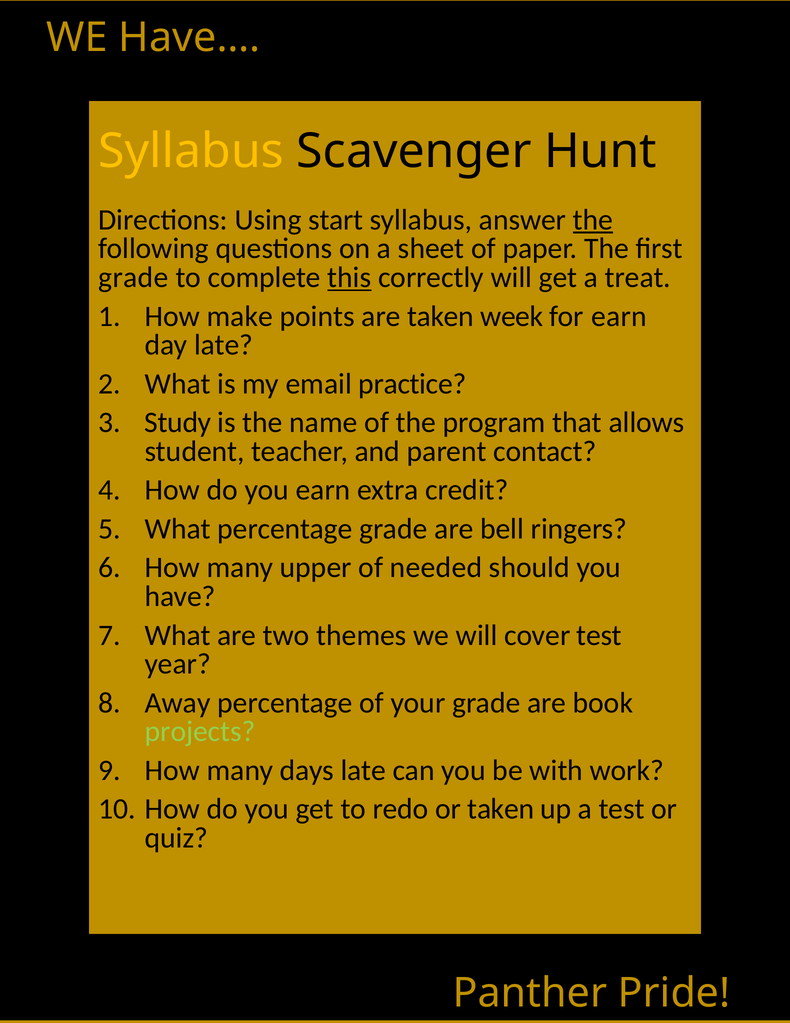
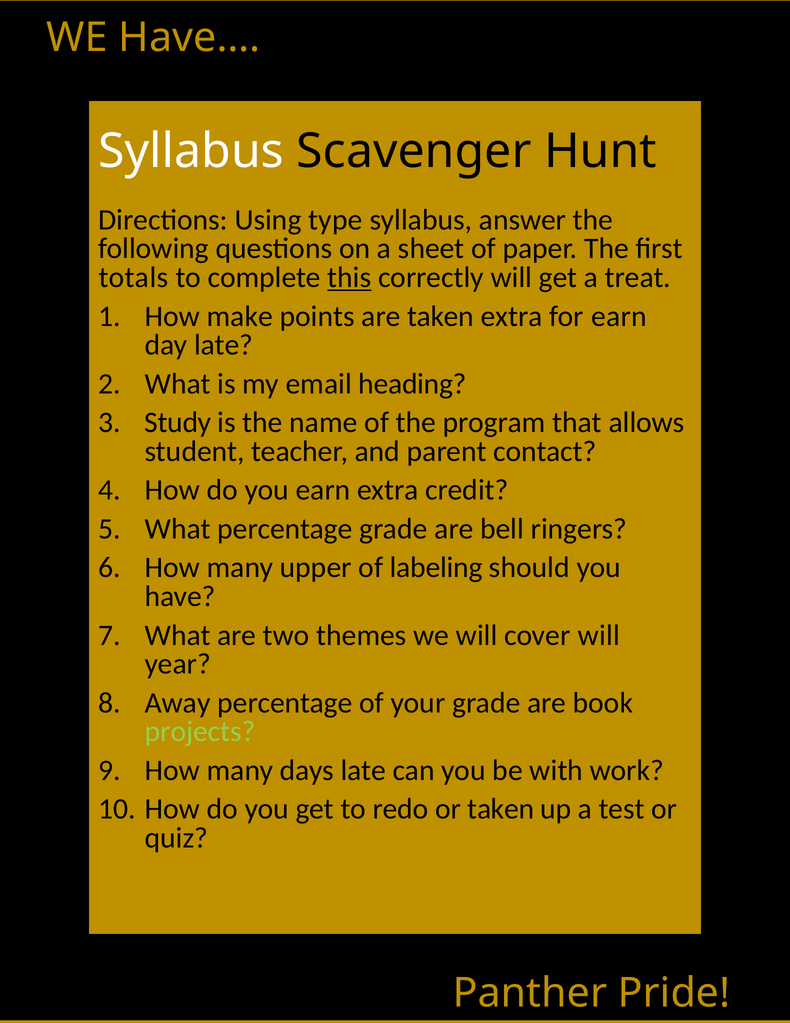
Syllabus at (191, 151) colour: yellow -> white
start: start -> type
the at (593, 220) underline: present -> none
grade at (133, 277): grade -> totals
taken week: week -> extra
practice: practice -> heading
needed: needed -> labeling
cover test: test -> will
